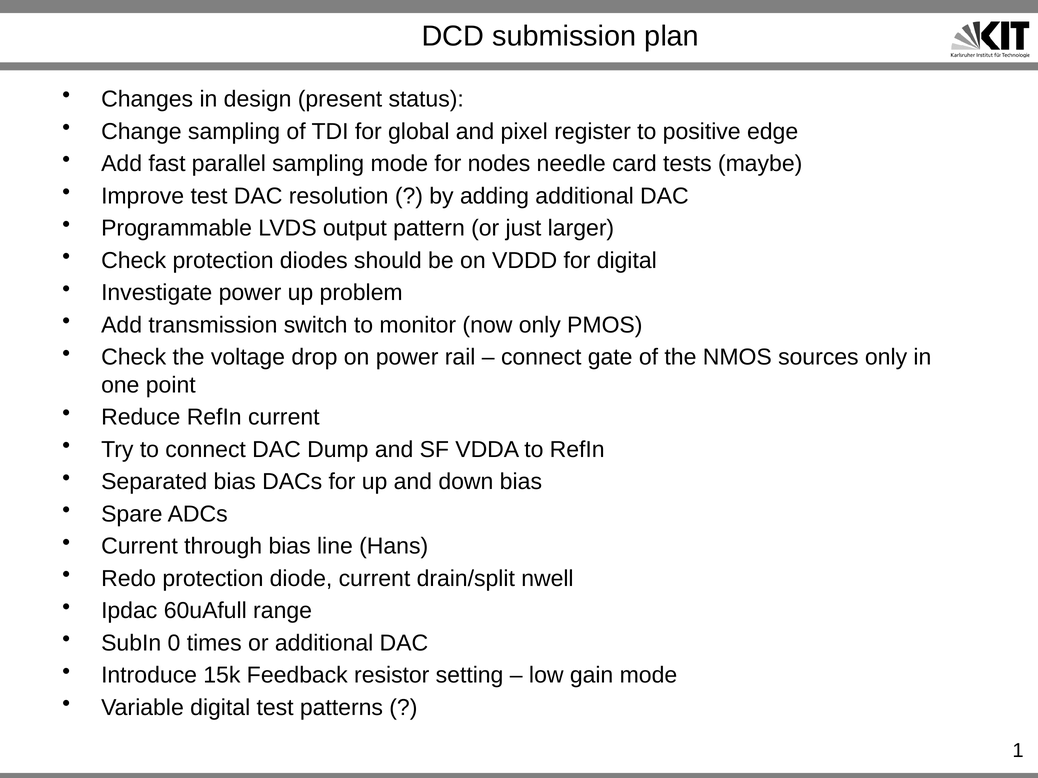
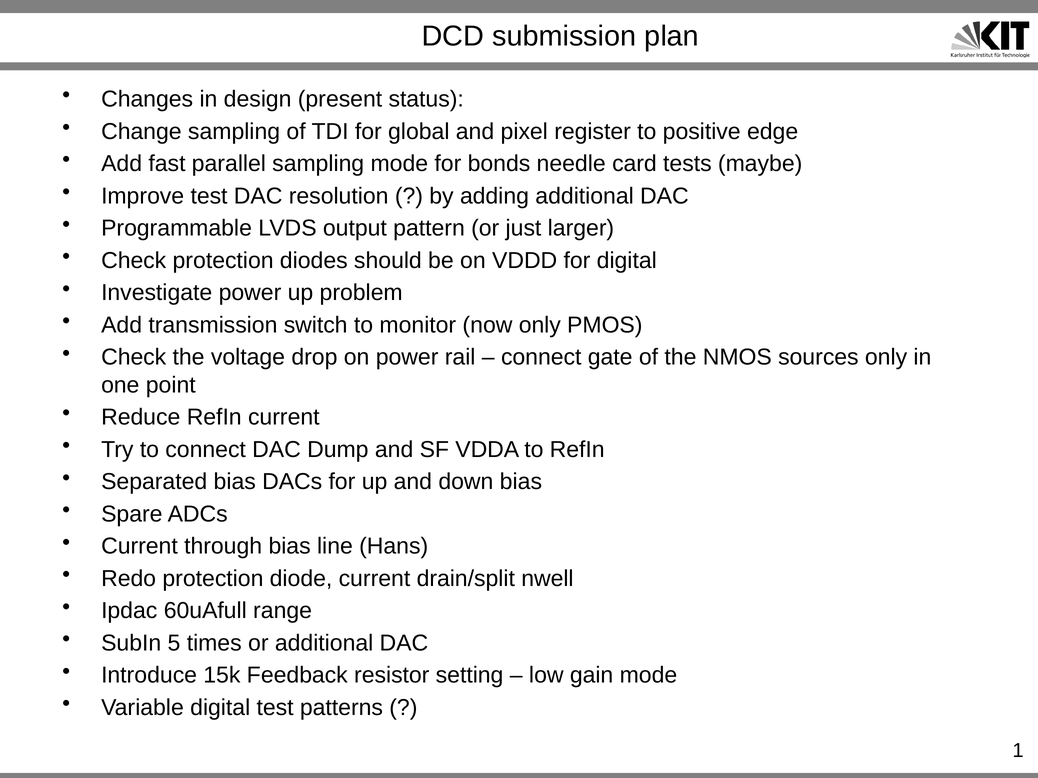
nodes: nodes -> bonds
0: 0 -> 5
